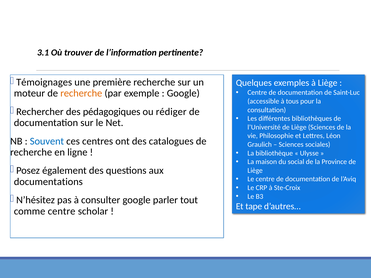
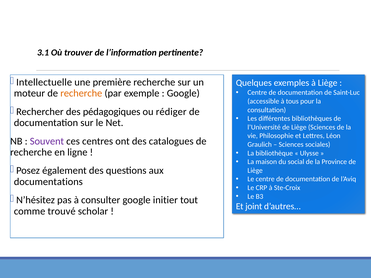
Témoignages: Témoignages -> Intellectuelle
Souvent colour: blue -> purple
parler: parler -> initier
tape: tape -> joint
comme centre: centre -> trouvé
